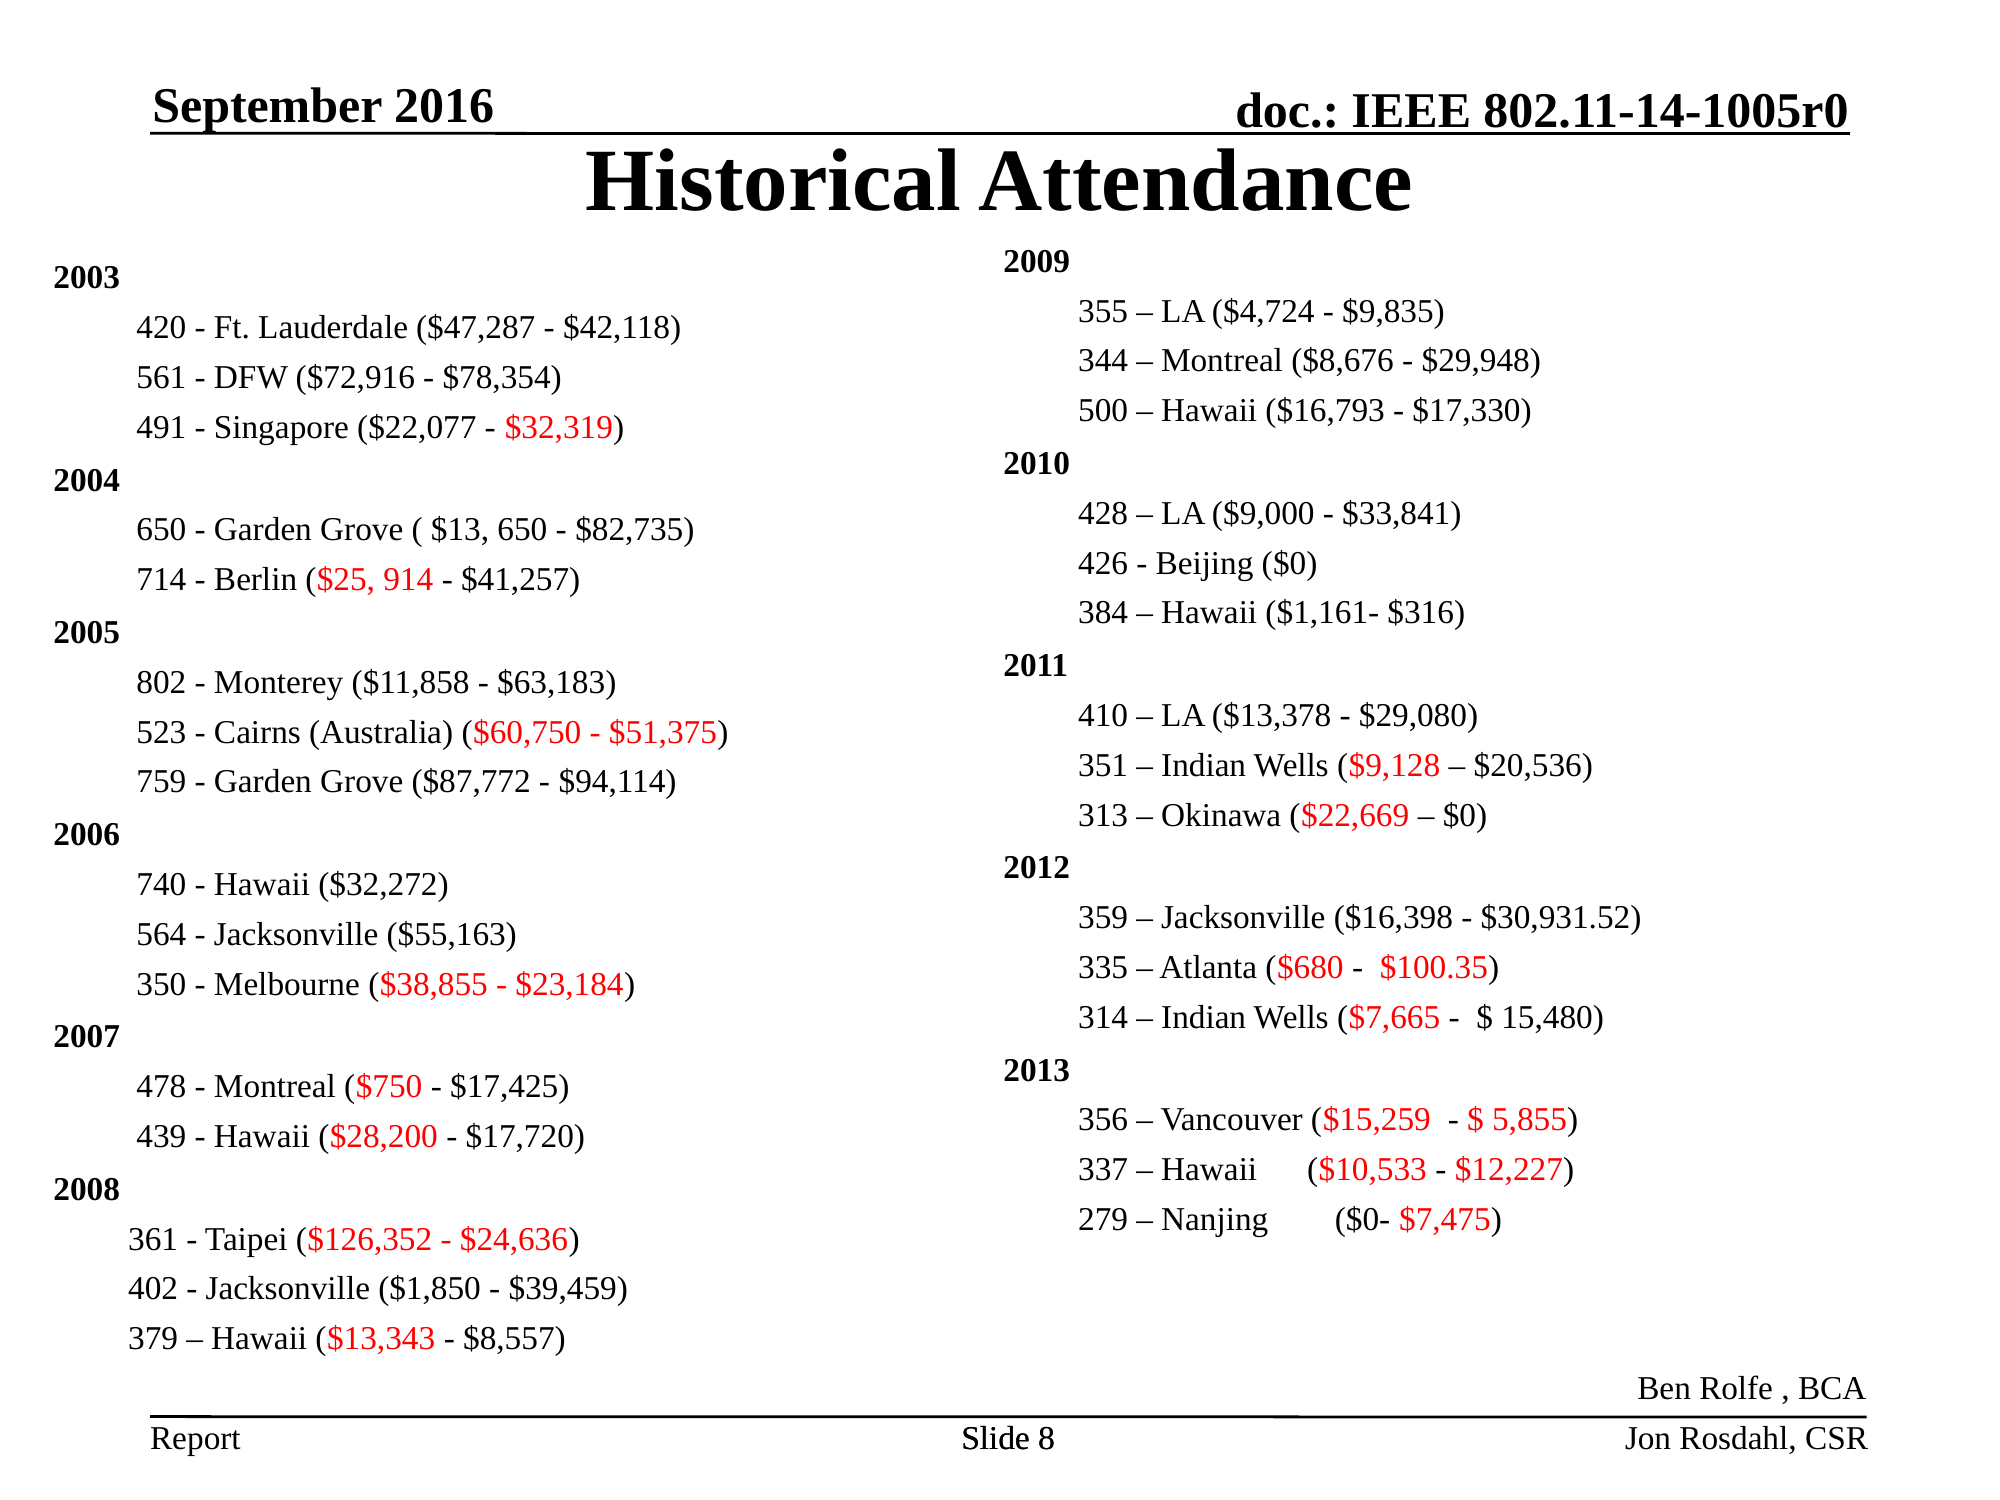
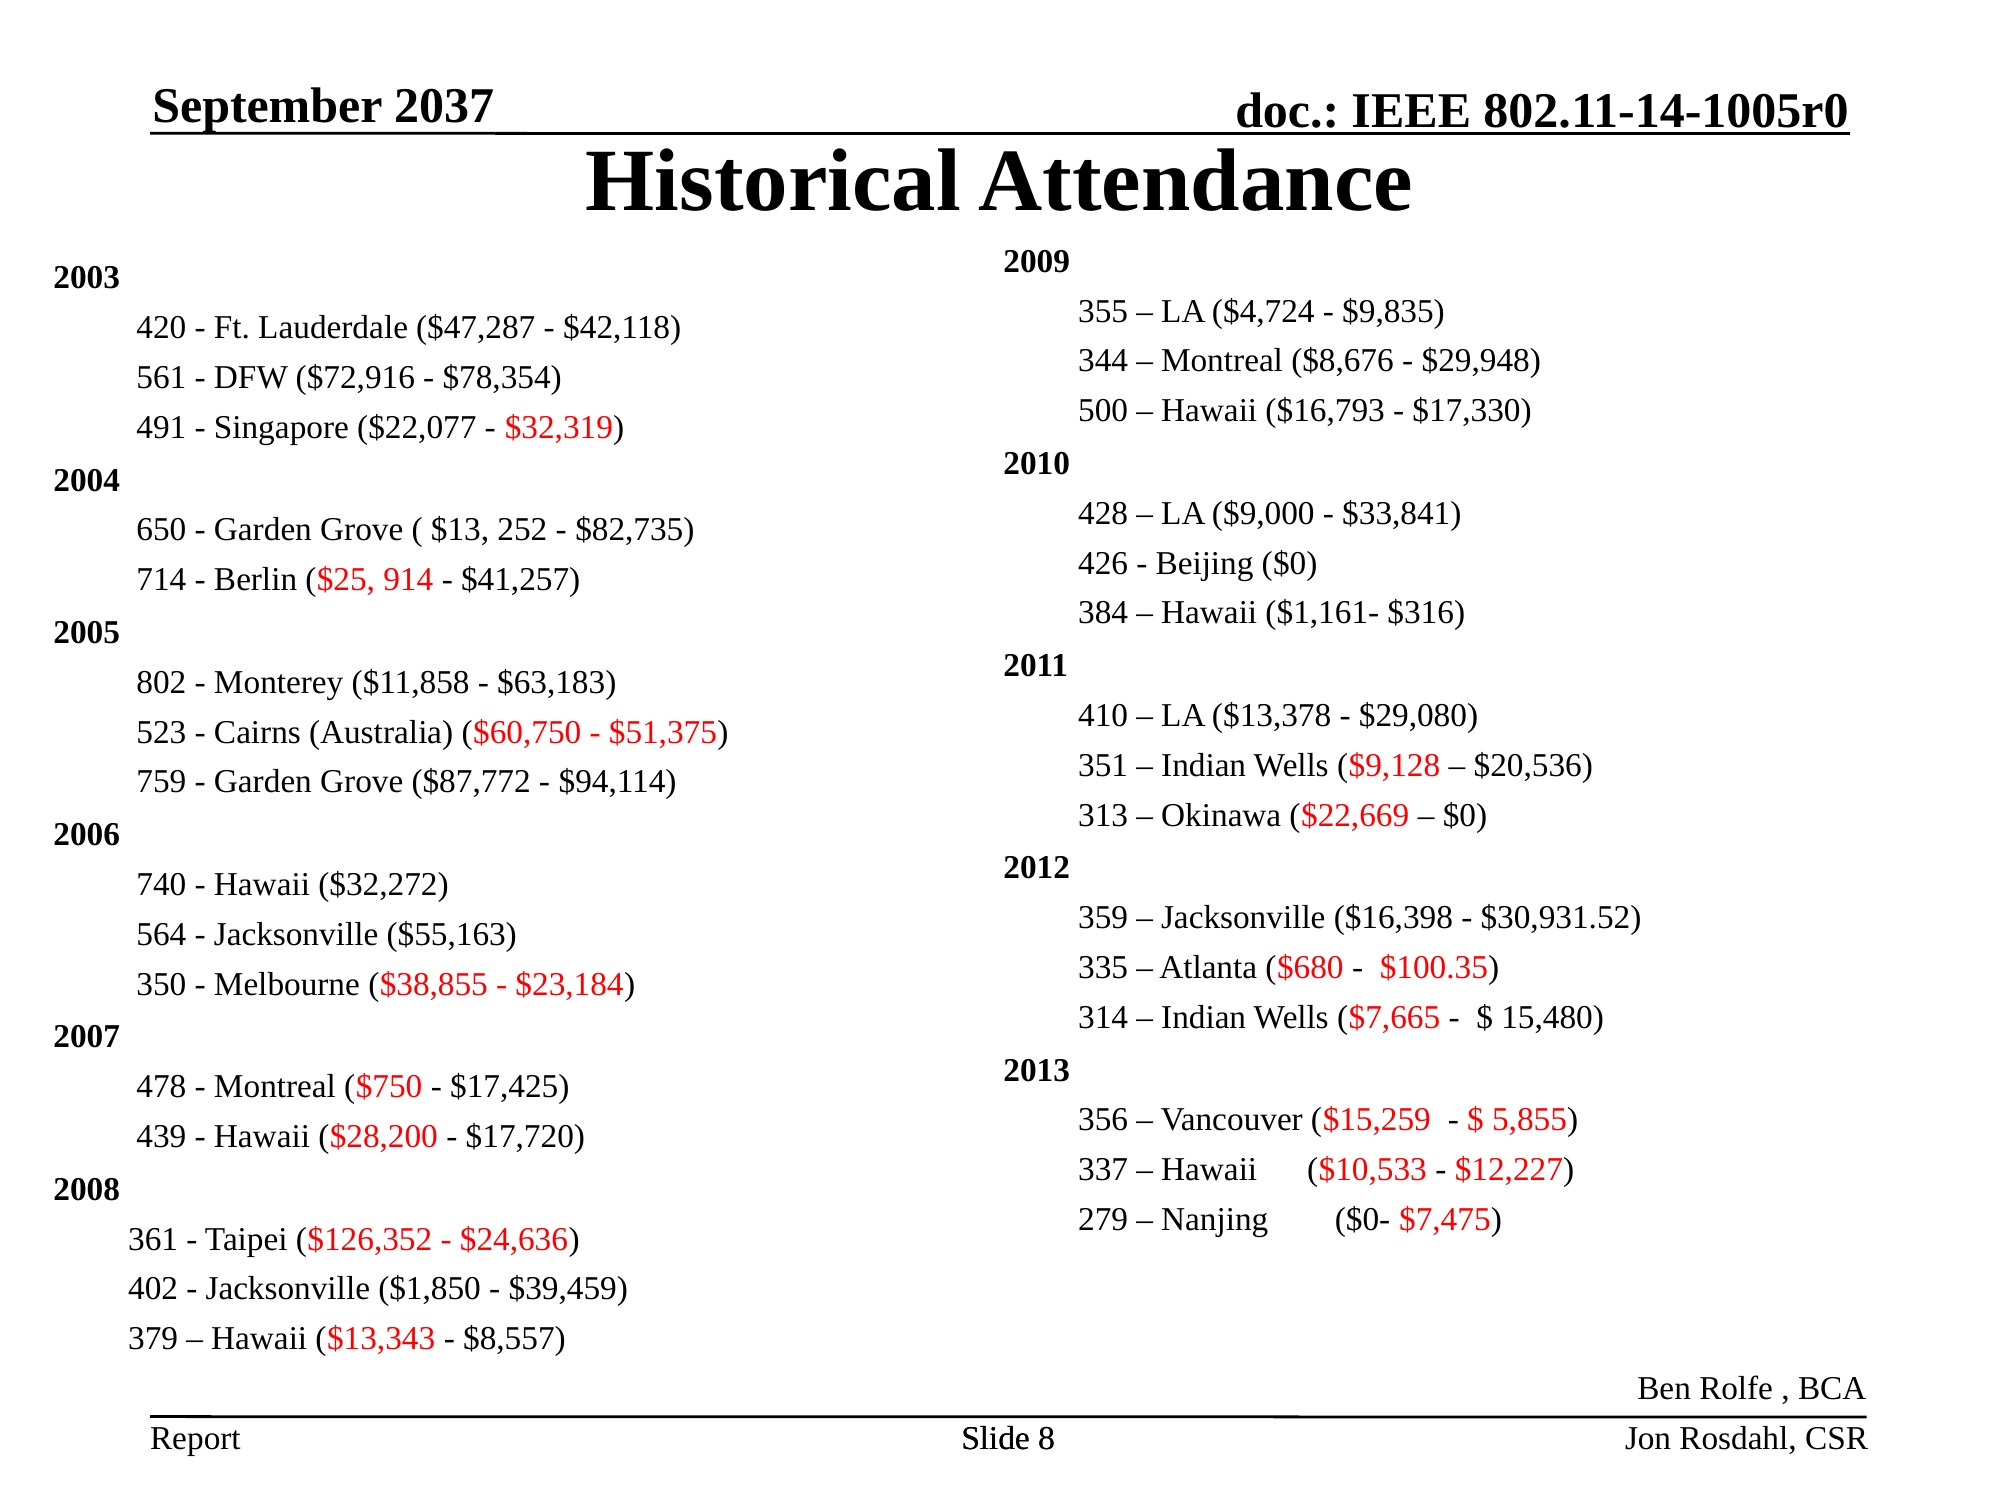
2016: 2016 -> 2037
$13 650: 650 -> 252
